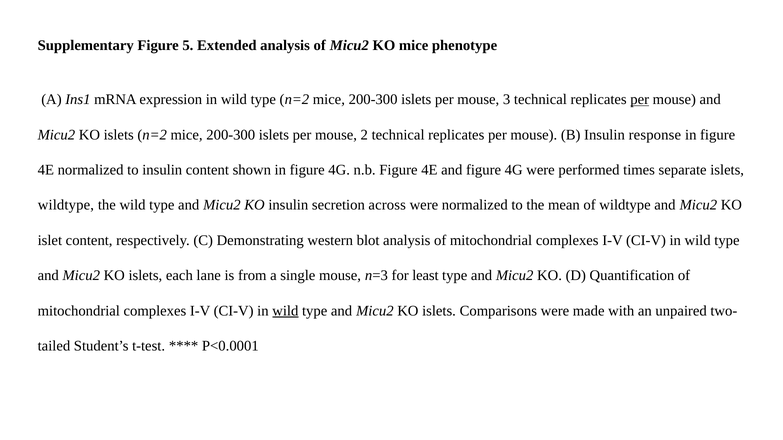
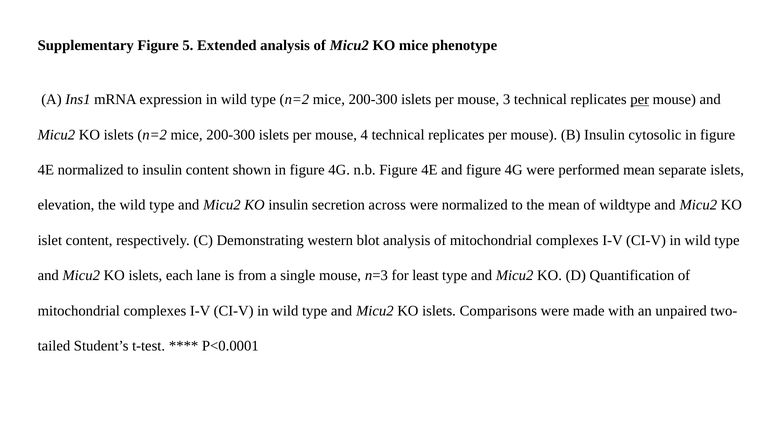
2: 2 -> 4
response: response -> cytosolic
performed times: times -> mean
wildtype at (66, 205): wildtype -> elevation
wild at (285, 311) underline: present -> none
